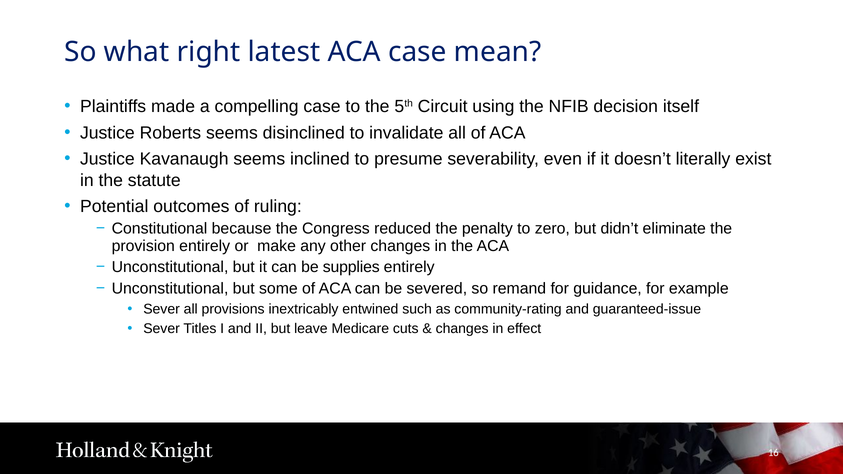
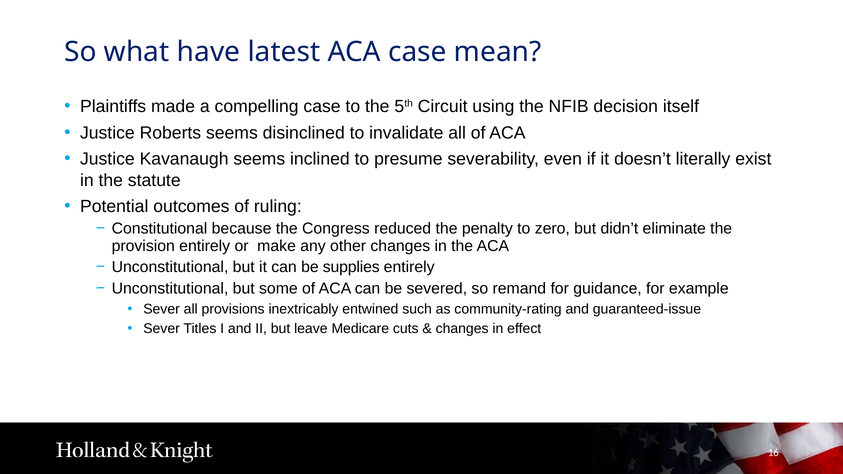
right: right -> have
